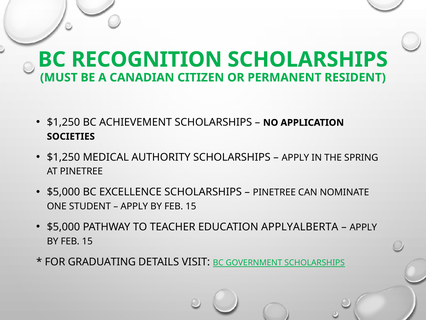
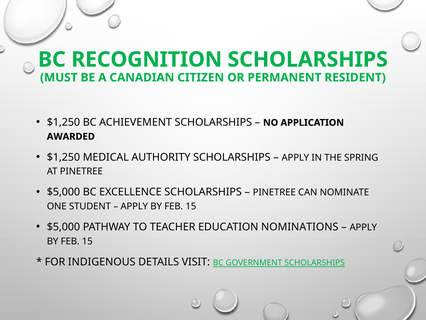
SOCIETIES: SOCIETIES -> AWARDED
APPLYALBERTA: APPLYALBERTA -> NOMINATIONS
GRADUATING: GRADUATING -> INDIGENOUS
